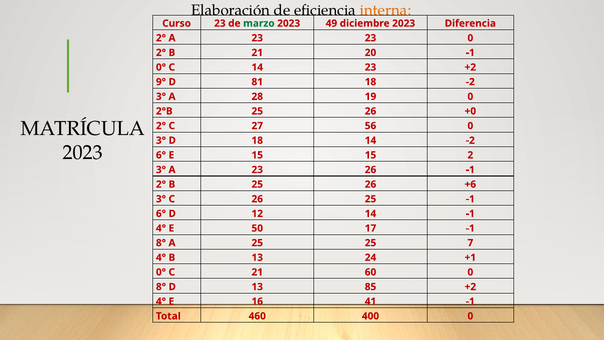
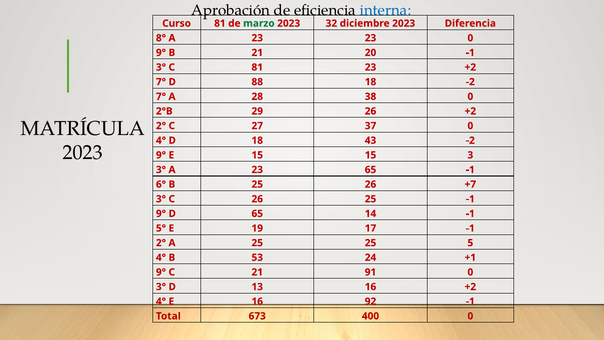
Elaboración: Elaboración -> Aprobación
interna colour: orange -> blue
Curso 23: 23 -> 81
49: 49 -> 32
2° at (161, 38): 2° -> 8°
2° at (161, 53): 2° -> 9°
0° at (161, 67): 0° -> 3°
C 14: 14 -> 81
9° at (161, 82): 9° -> 7°
81: 81 -> 88
3° at (161, 96): 3° -> 7°
19: 19 -> 38
2°B 25: 25 -> 29
26 +0: +0 -> +2
56: 56 -> 37
3° at (161, 140): 3° -> 4°
18 14: 14 -> 43
6° at (161, 155): 6° -> 9°
2: 2 -> 3
23 26: 26 -> 65
2° at (161, 184): 2° -> 6°
+6: +6 -> +7
6° at (161, 213): 6° -> 9°
D 12: 12 -> 65
4° at (161, 228): 4° -> 5°
50: 50 -> 19
8° at (161, 243): 8° -> 2°
7: 7 -> 5
B 13: 13 -> 53
0° at (161, 272): 0° -> 9°
60: 60 -> 91
8° at (161, 287): 8° -> 3°
13 85: 85 -> 16
41: 41 -> 92
460: 460 -> 673
